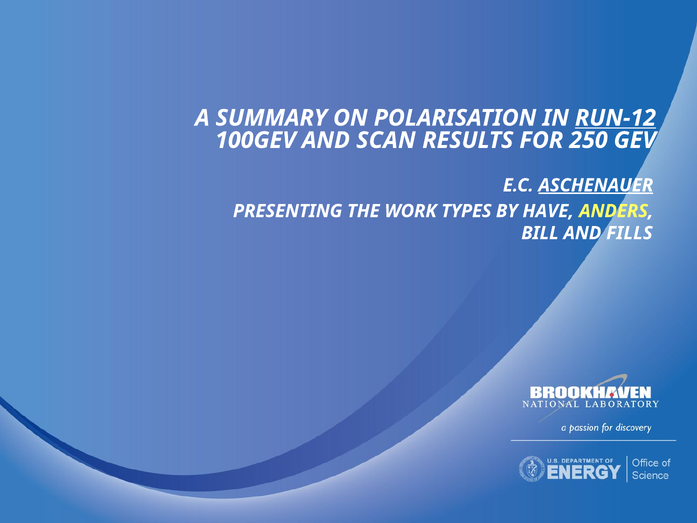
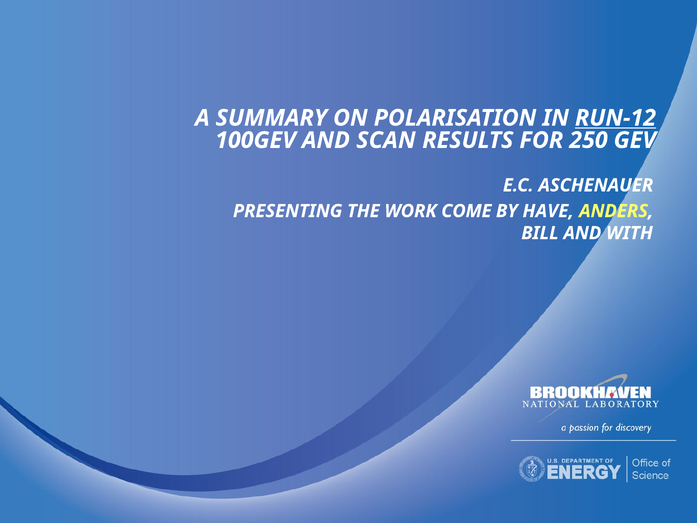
ASCHENAUER underline: present -> none
TYPES: TYPES -> COME
FILLS: FILLS -> WITH
